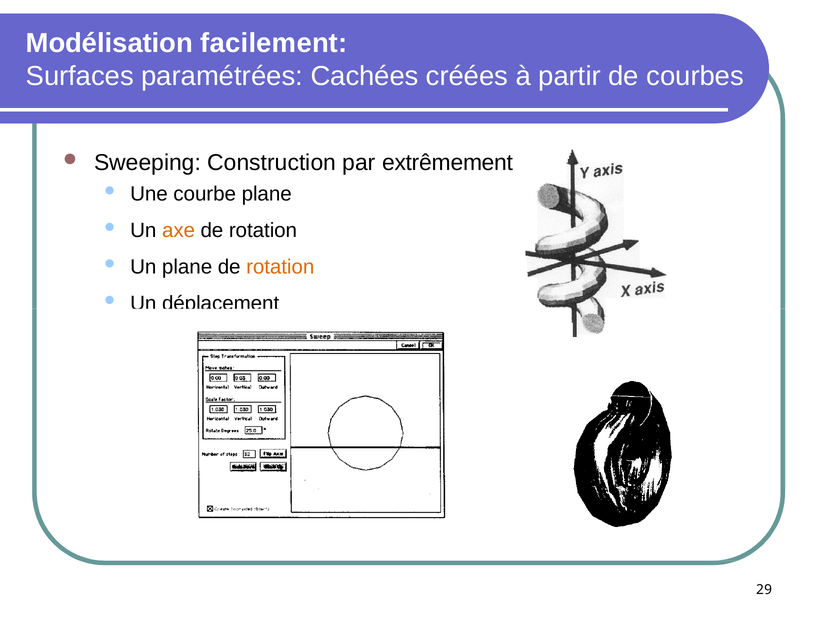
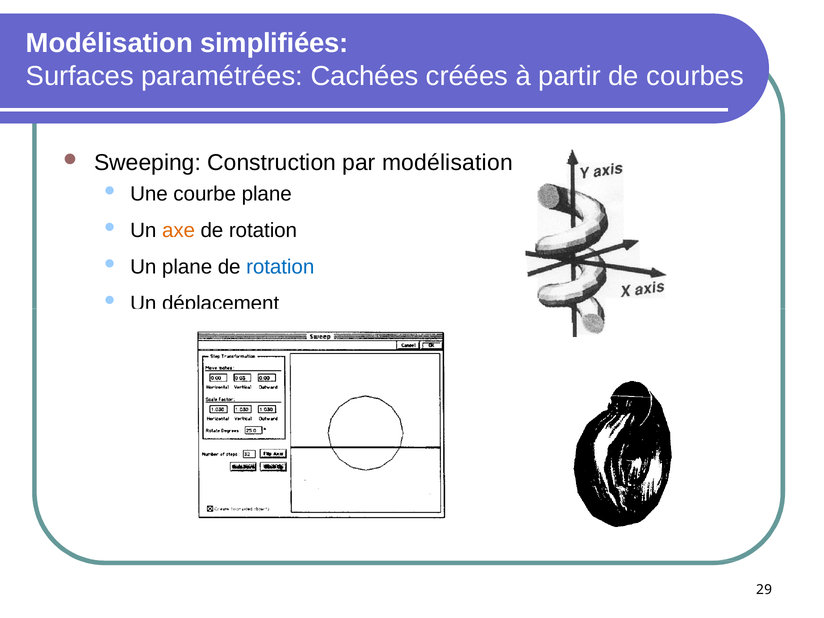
facilement: facilement -> simplifiées
par extrêmement: extrêmement -> modélisation
rotation at (280, 267) colour: orange -> blue
